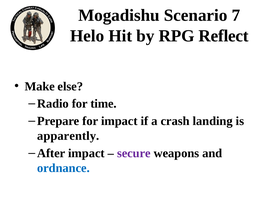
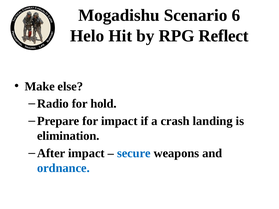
7: 7 -> 6
time: time -> hold
apparently: apparently -> elimination
secure colour: purple -> blue
